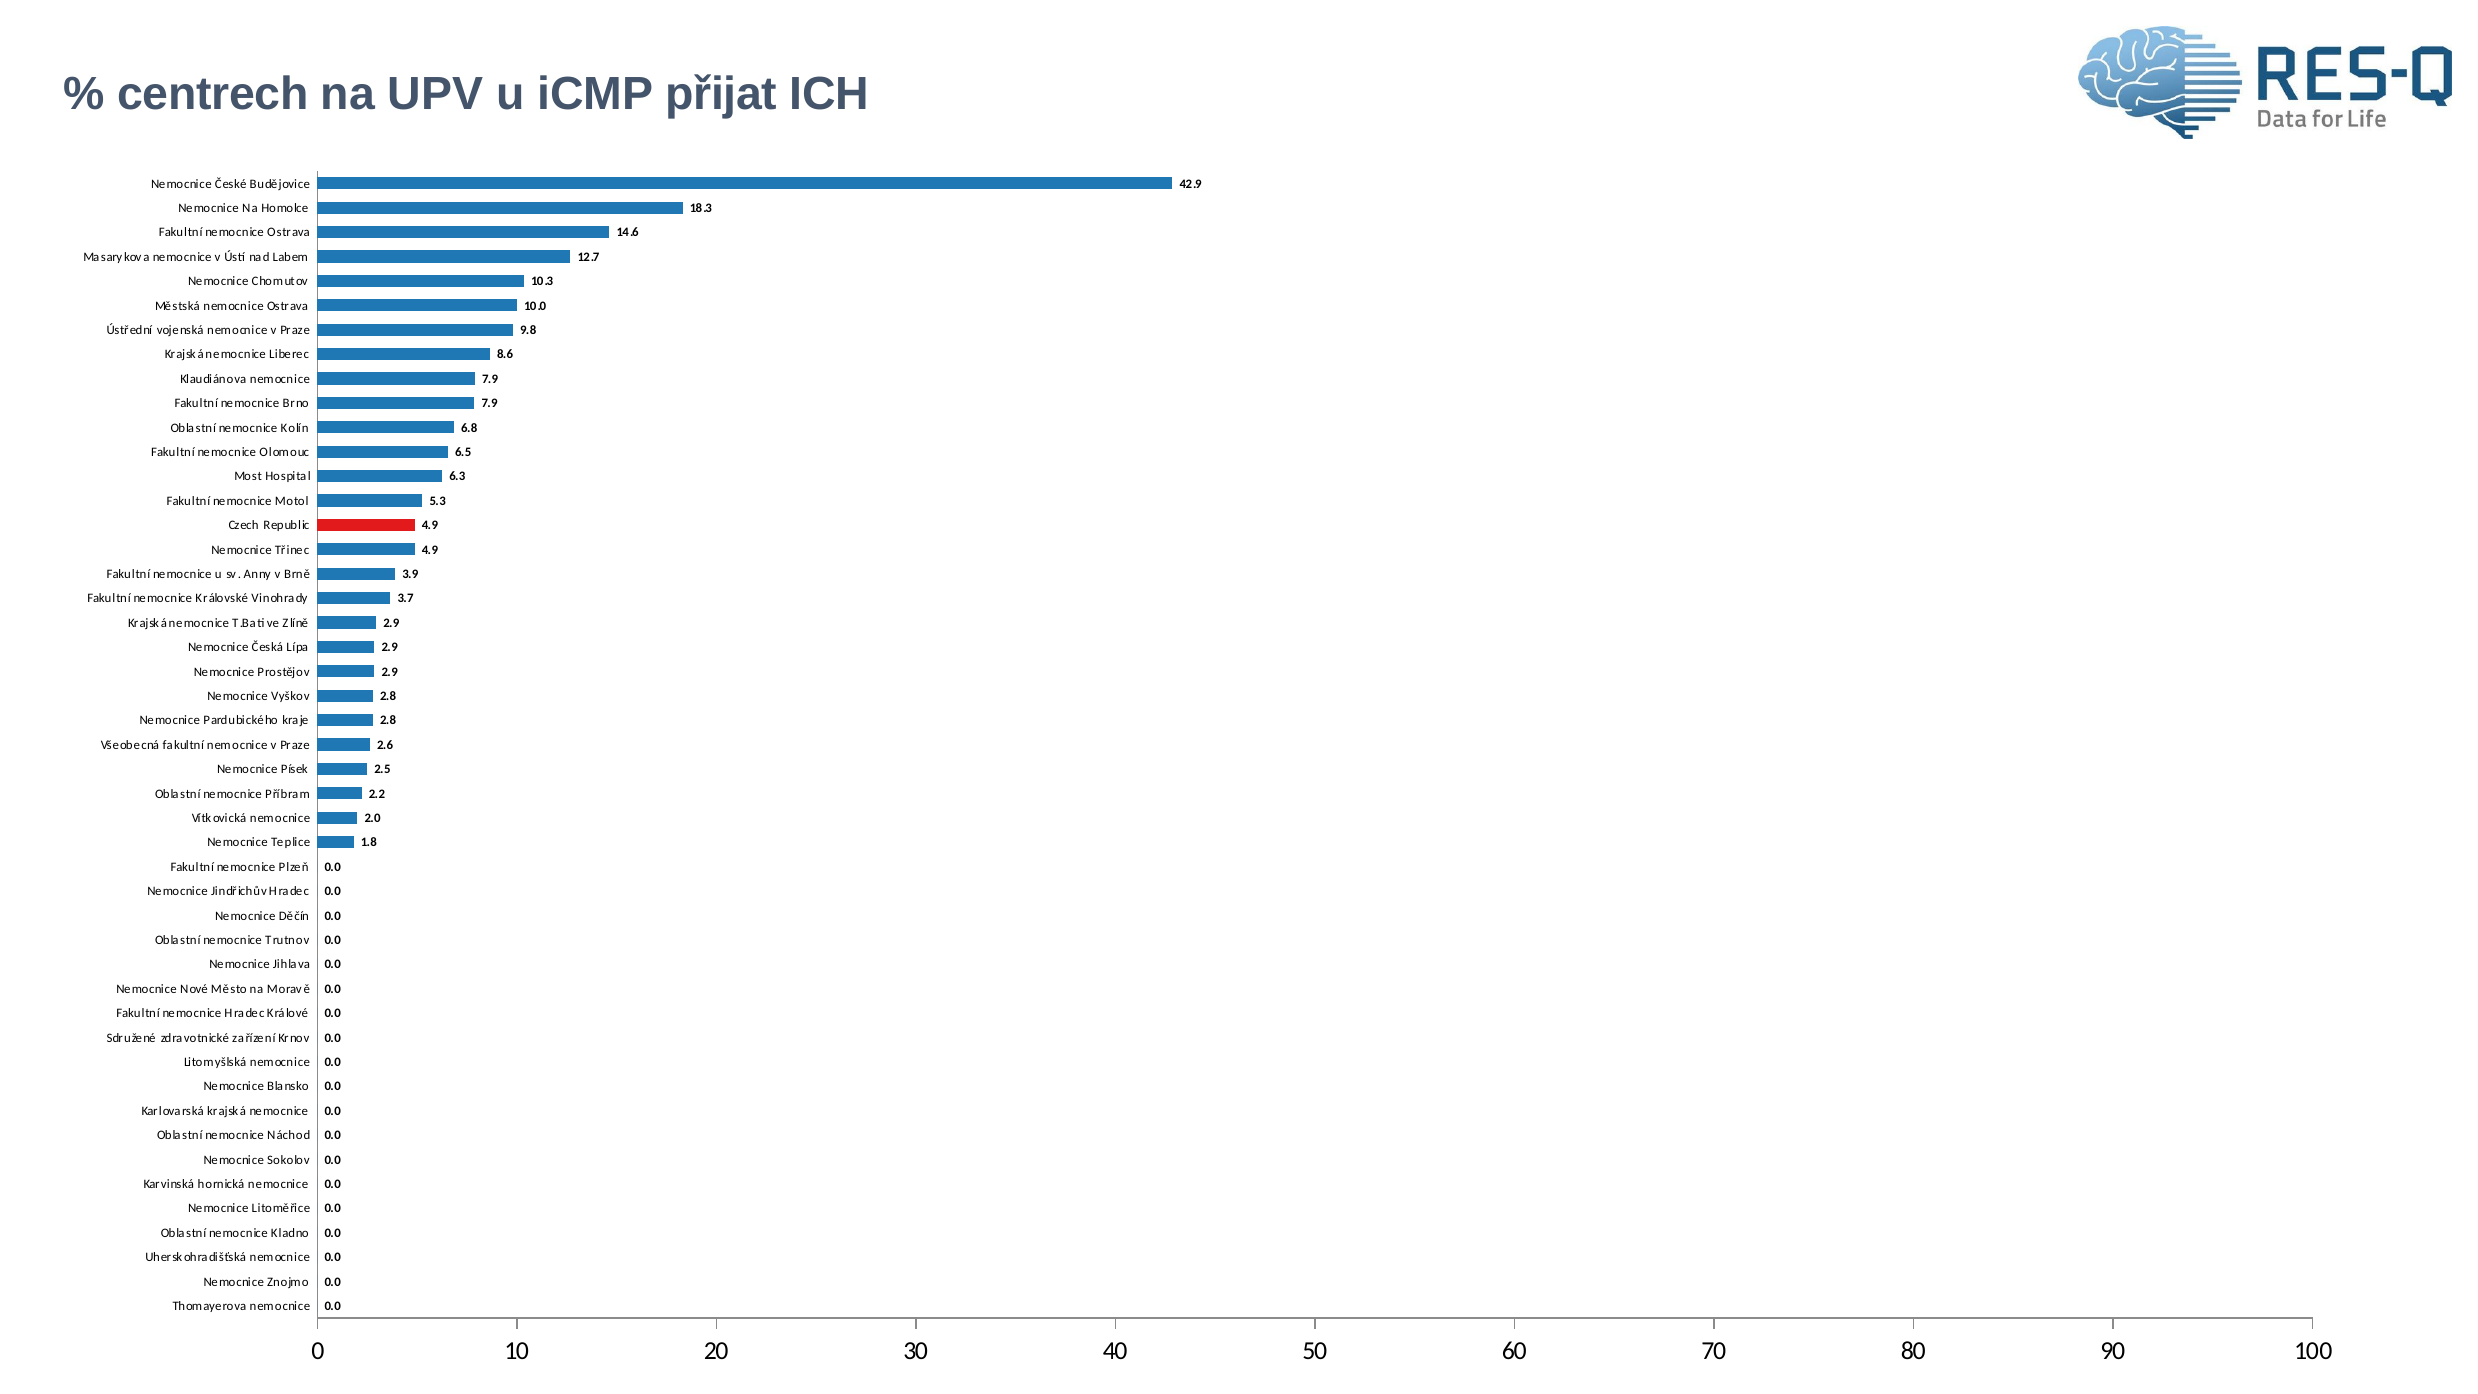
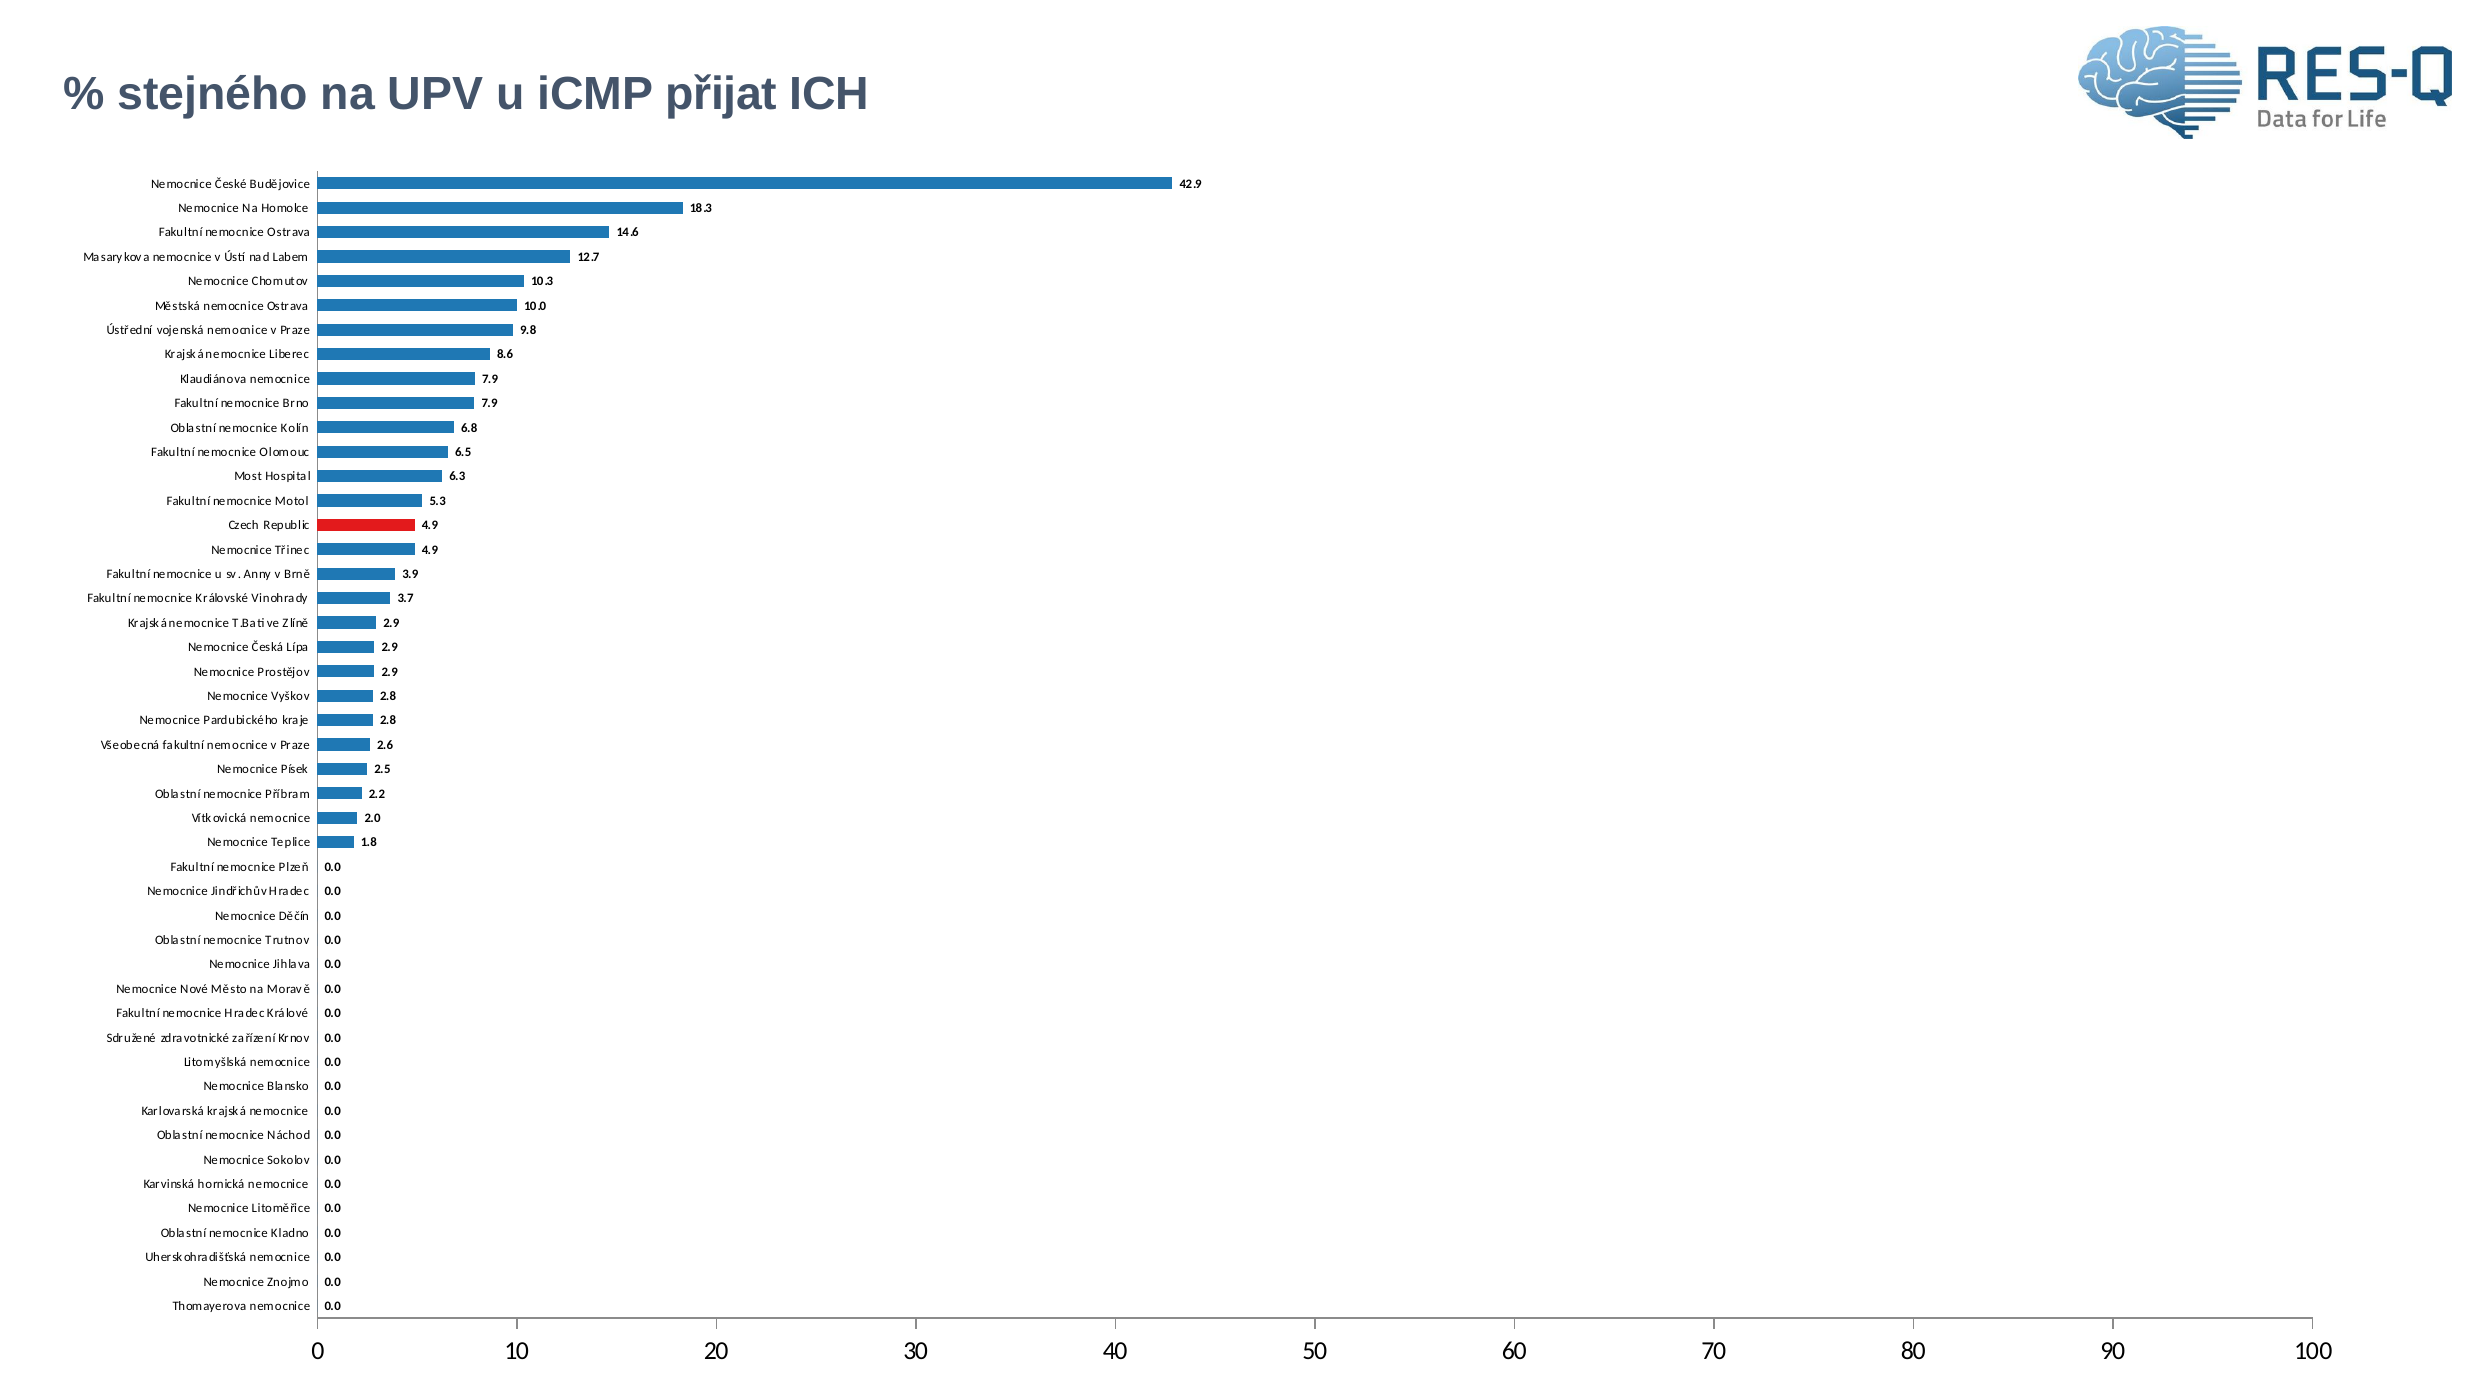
centrech: centrech -> stejného
